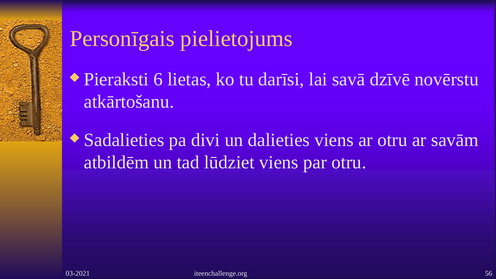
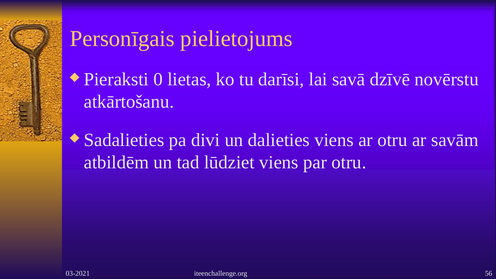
6: 6 -> 0
